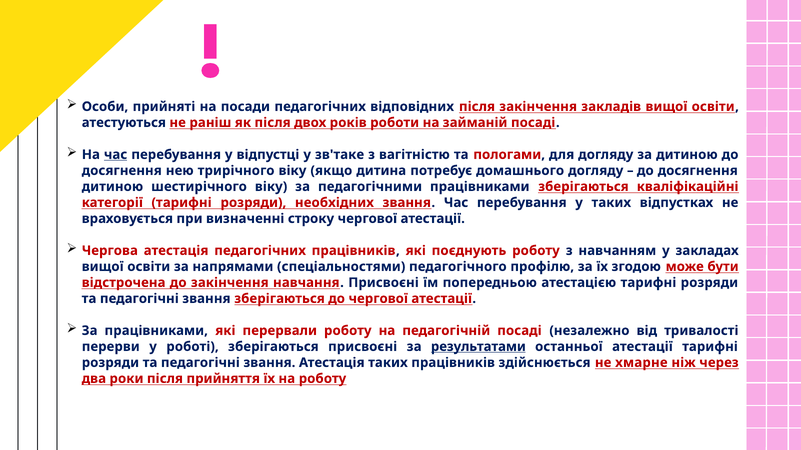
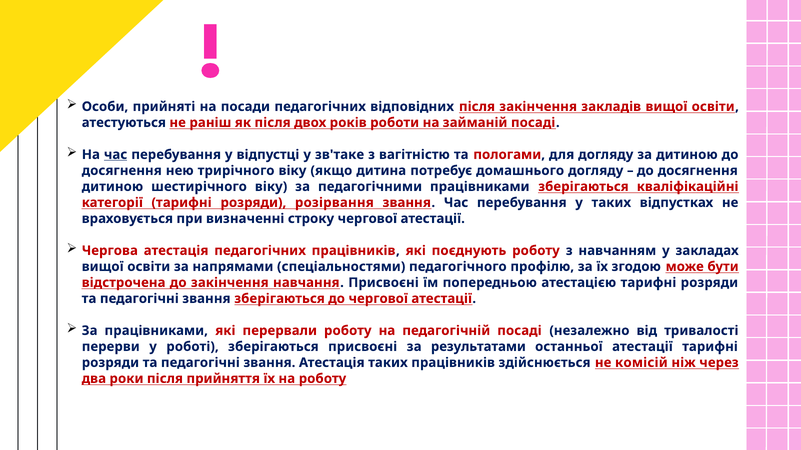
необхідних: необхідних -> розірвання
результатами underline: present -> none
хмарне: хмарне -> комісій
